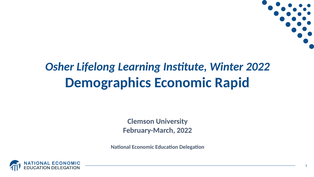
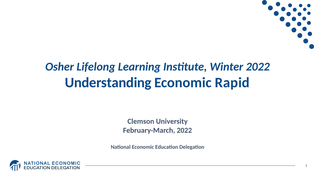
Demographics: Demographics -> Understanding
